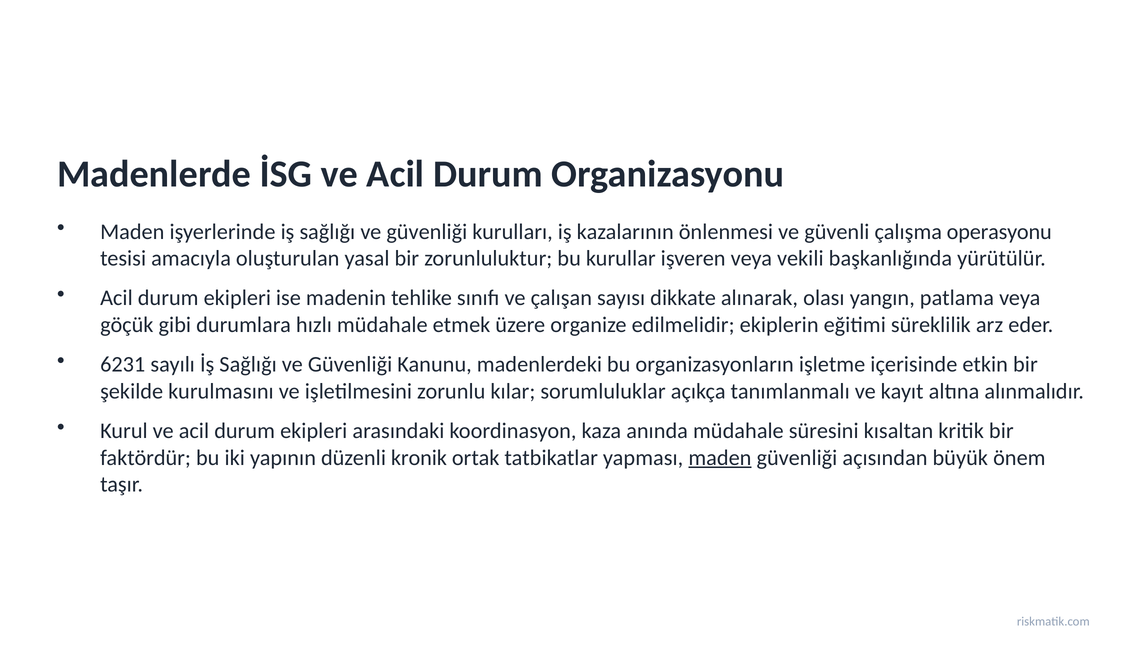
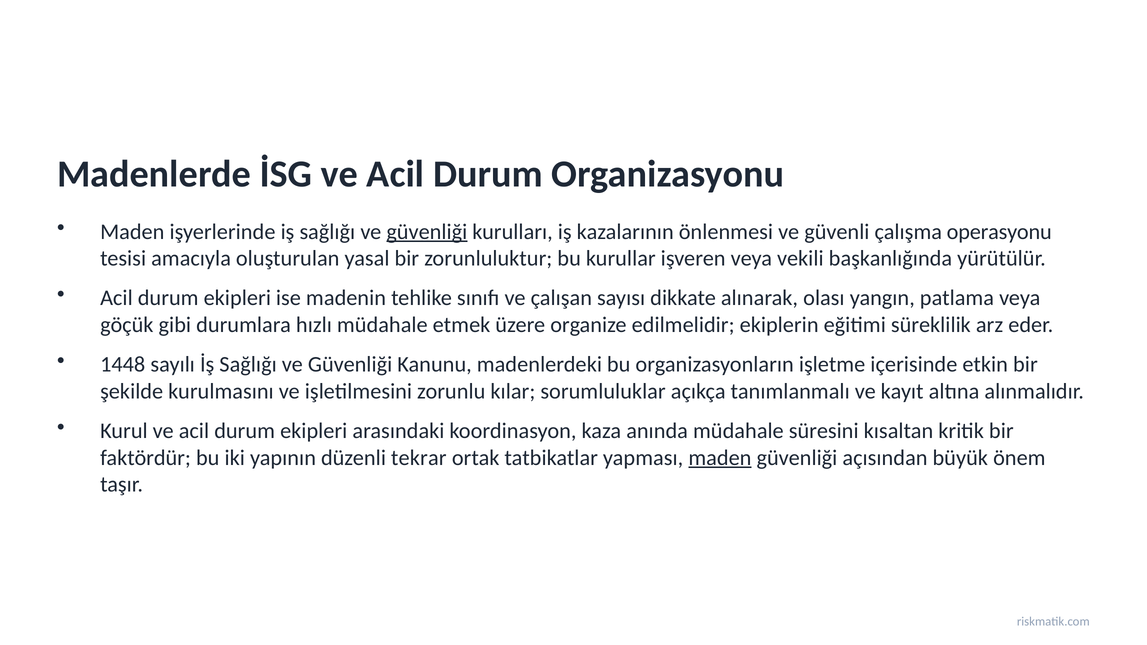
güvenliği at (427, 232) underline: none -> present
6231: 6231 -> 1448
kronik: kronik -> tekrar
